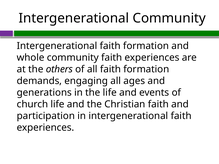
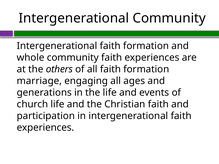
demands: demands -> marriage
